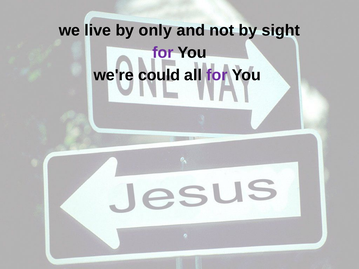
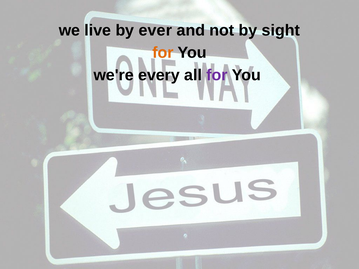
only: only -> ever
for at (163, 53) colour: purple -> orange
could: could -> every
